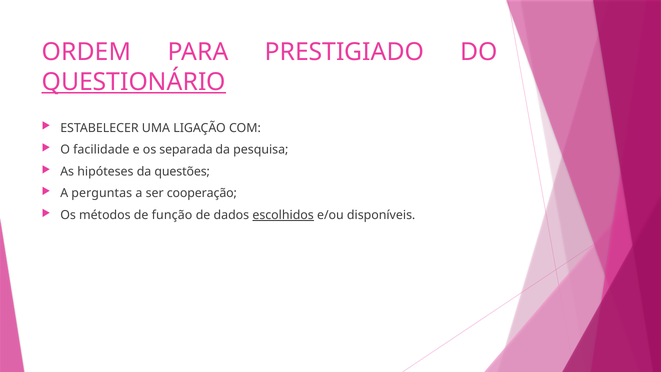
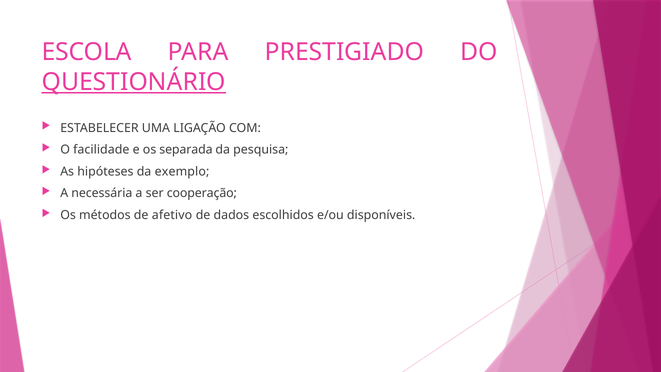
ORDEM: ORDEM -> ESCOLA
questões: questões -> exemplo
perguntas: perguntas -> necessária
função: função -> afetivo
escolhidos underline: present -> none
